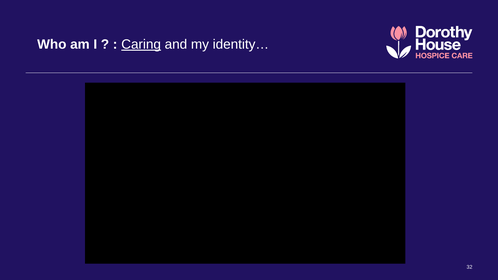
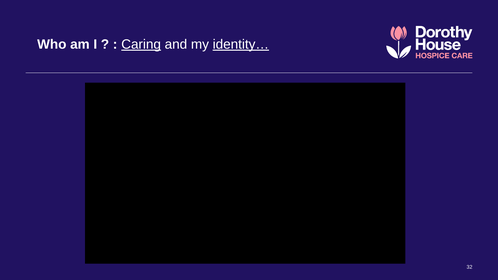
identity… underline: none -> present
